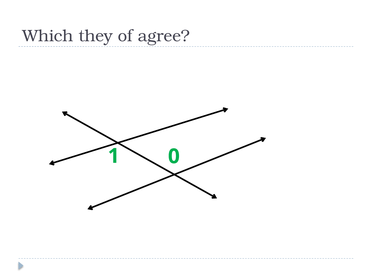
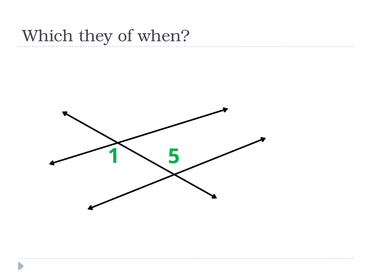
agree: agree -> when
0: 0 -> 5
